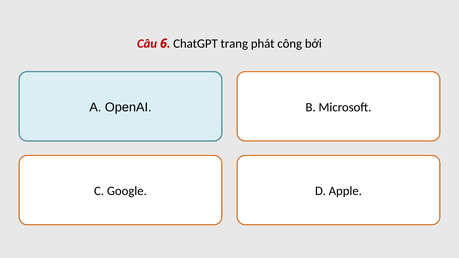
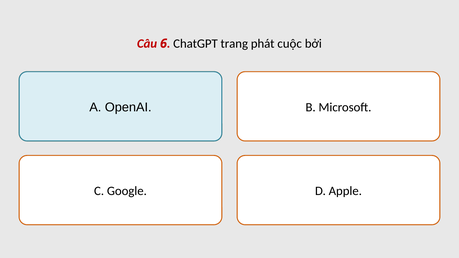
công: công -> cuộc
